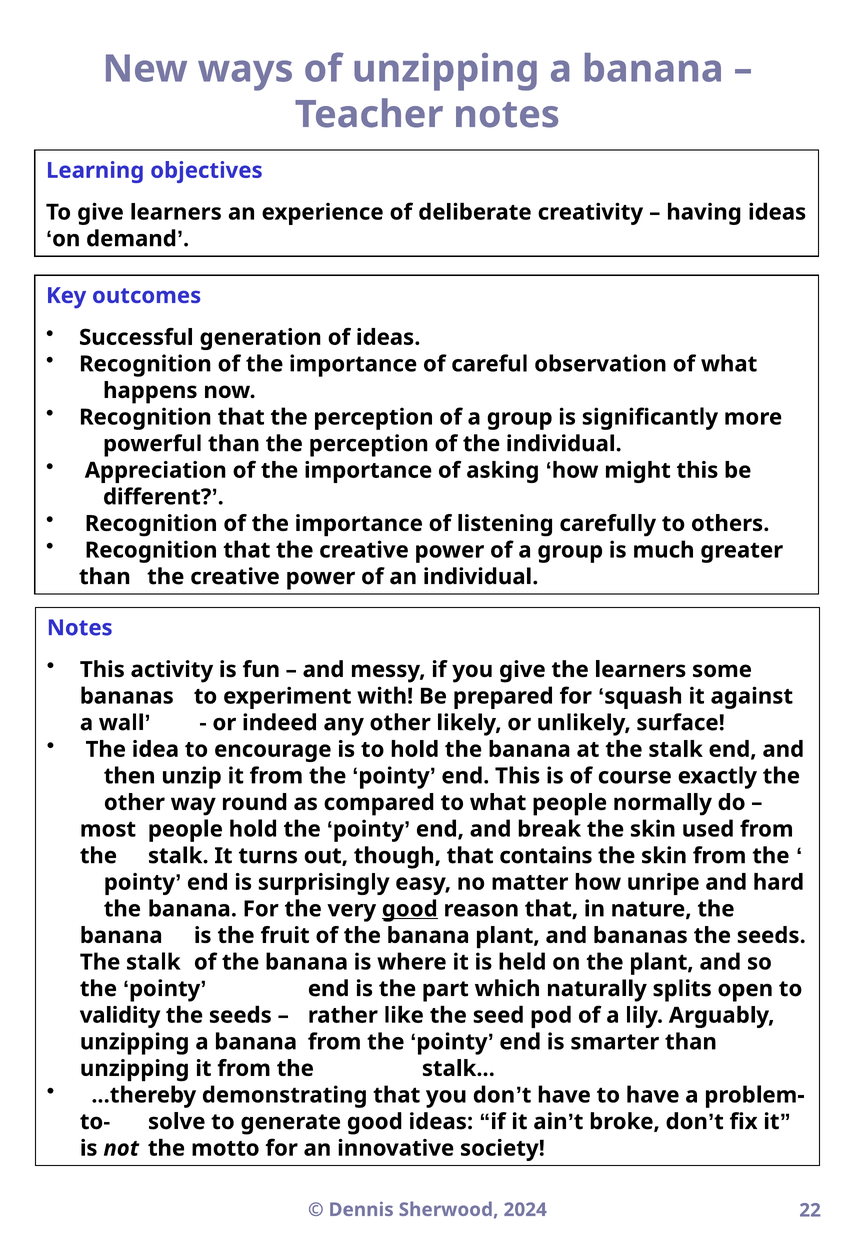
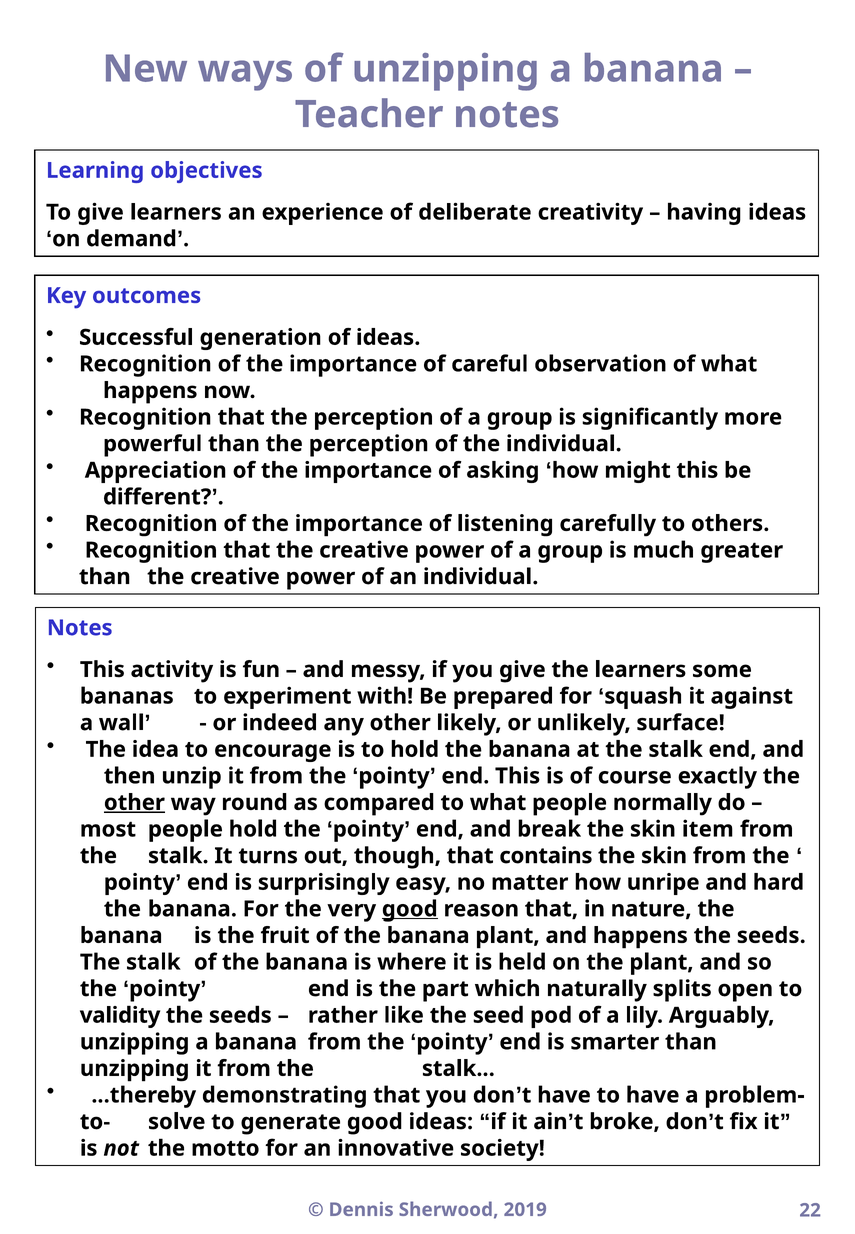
other at (134, 803) underline: none -> present
used: used -> item
and bananas: bananas -> happens
2024: 2024 -> 2019
